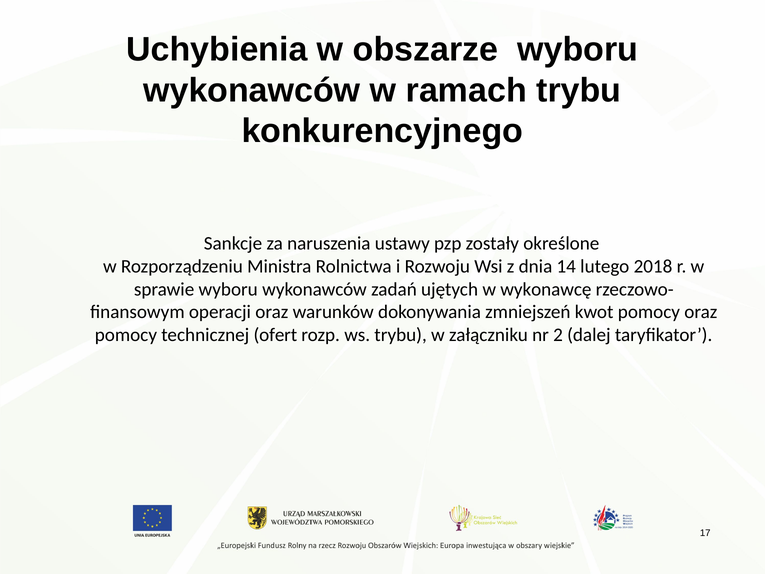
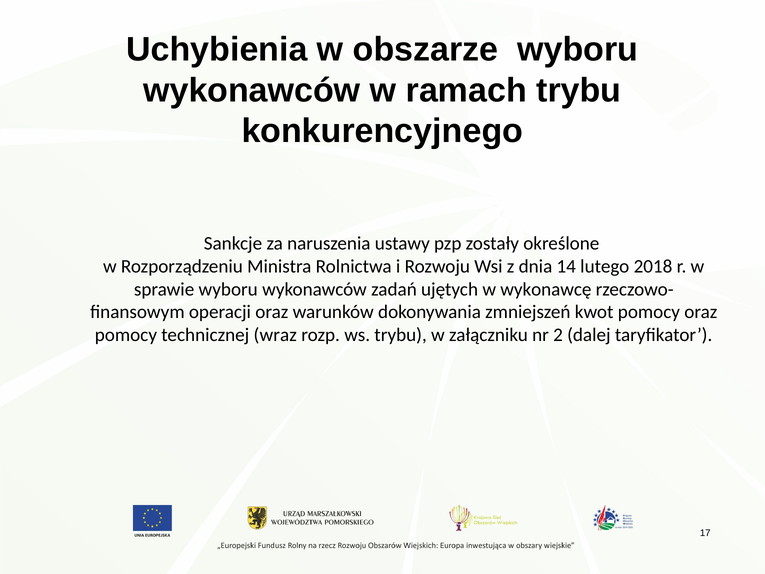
ofert: ofert -> wraz
